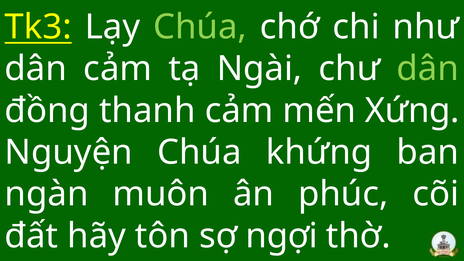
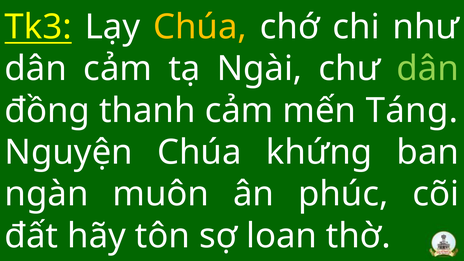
Chúa at (200, 27) colour: light green -> yellow
Xứng: Xứng -> Táng
ngợi: ngợi -> loan
